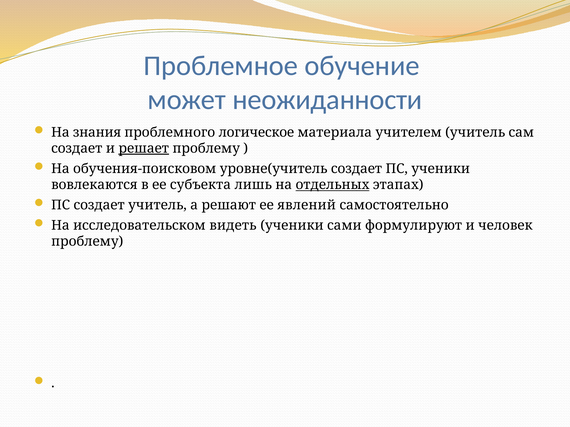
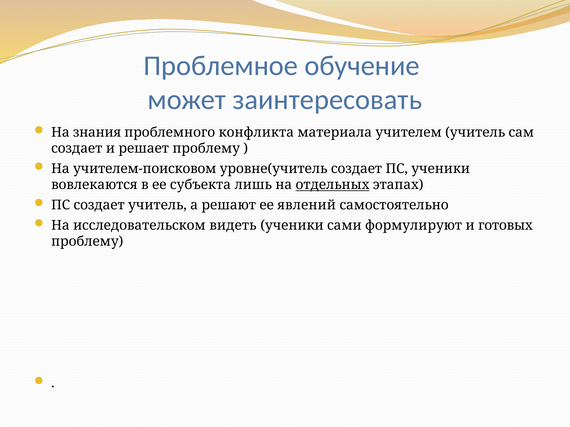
неожиданности: неожиданности -> заинтересовать
логическое: логическое -> конфликта
решает underline: present -> none
обучения-поисковом: обучения-поисковом -> учителем-поисковом
человек: человек -> готовых
